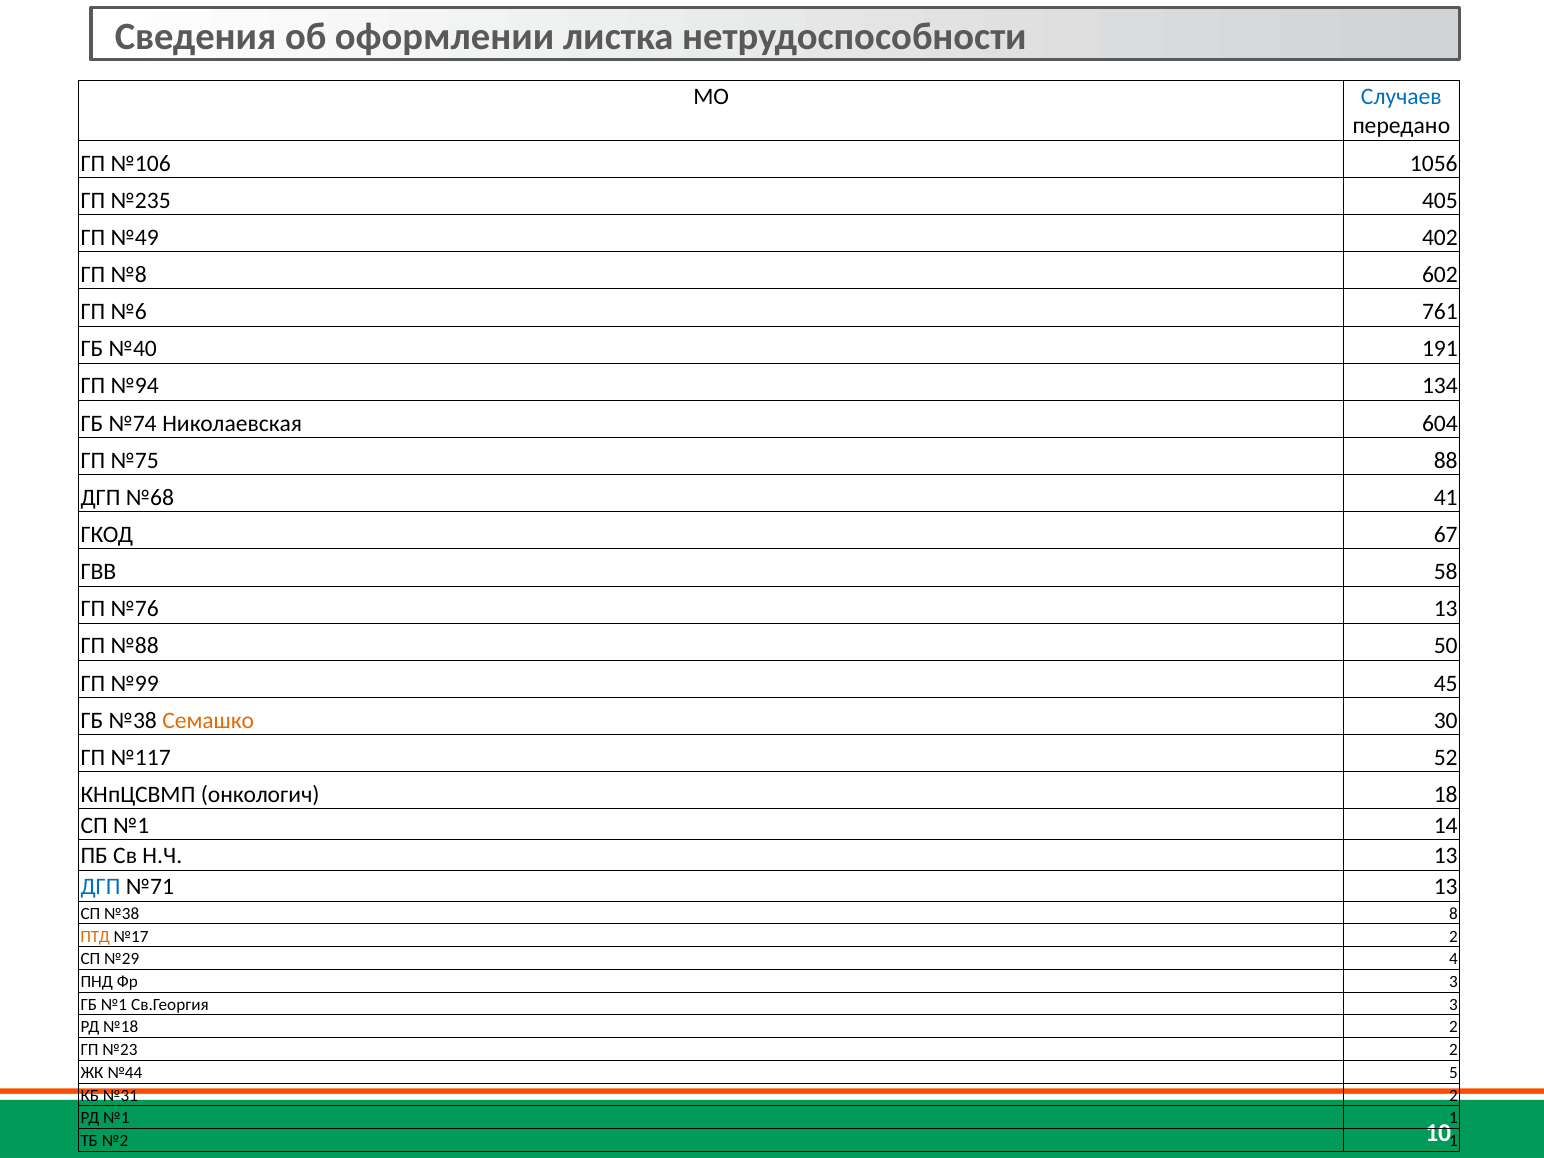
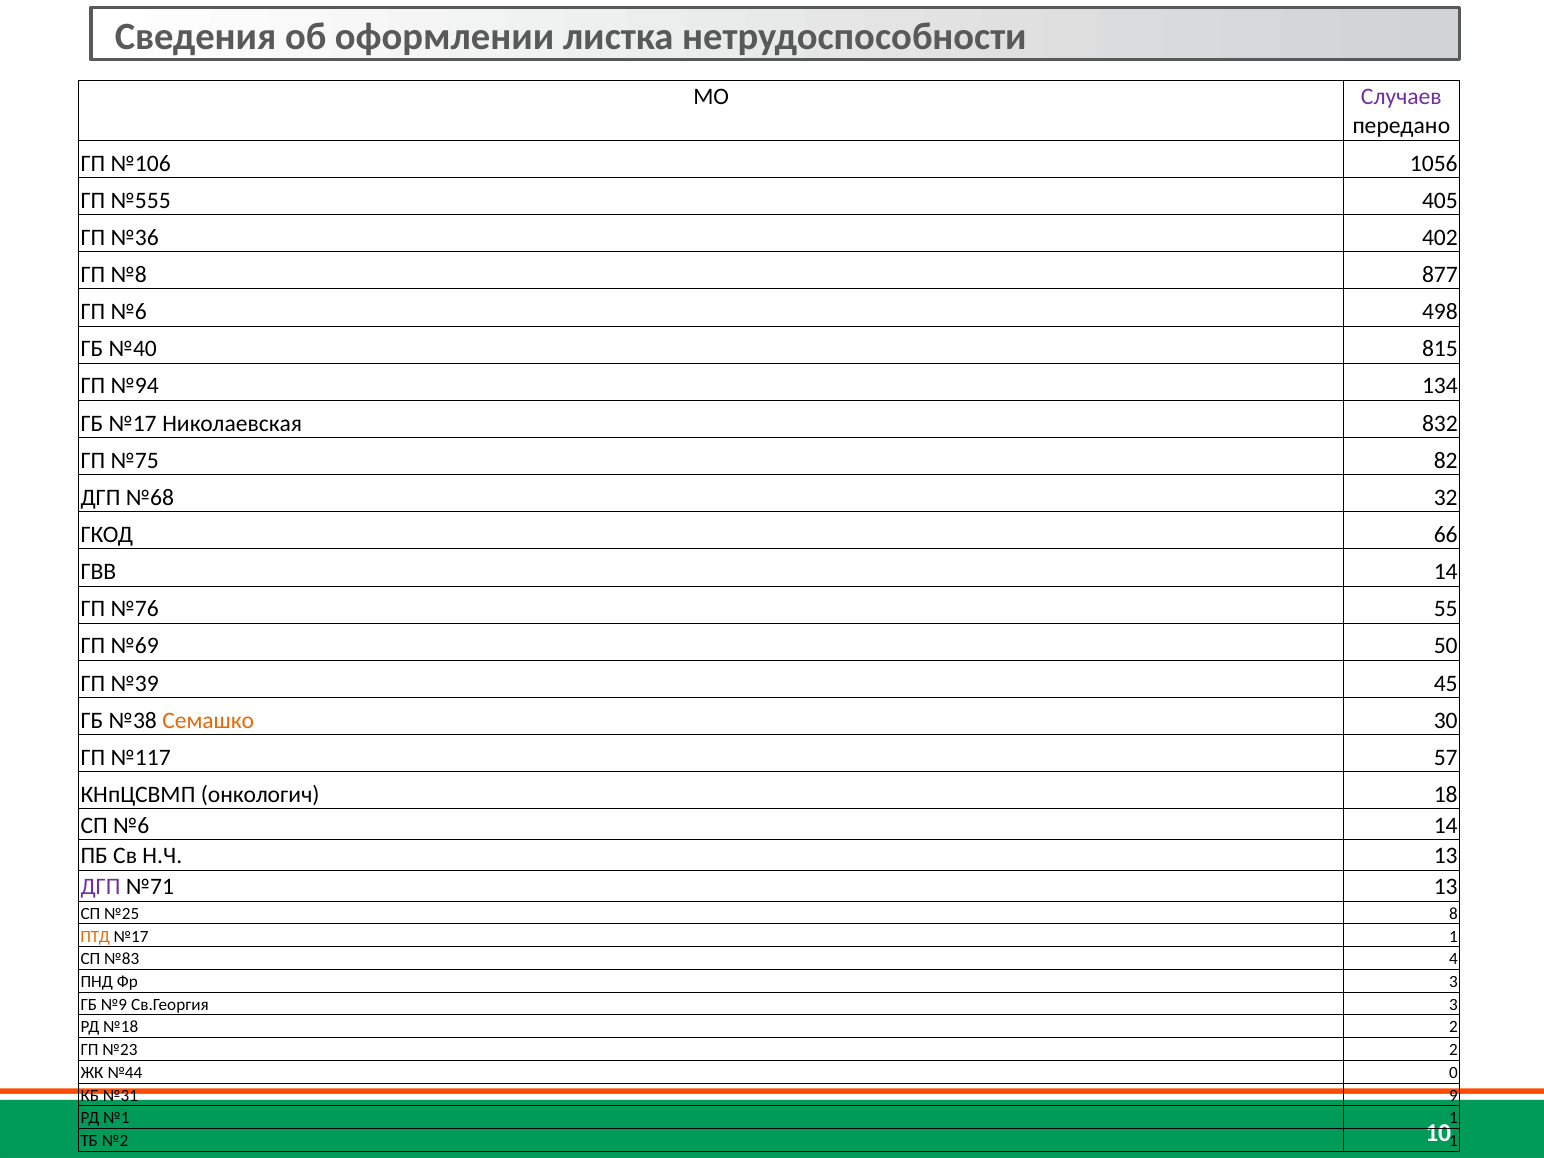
Случаев colour: blue -> purple
№235: №235 -> №555
№49: №49 -> №36
602: 602 -> 877
761: 761 -> 498
191: 191 -> 815
ГБ №74: №74 -> №17
604: 604 -> 832
88: 88 -> 82
41: 41 -> 32
67: 67 -> 66
ГВВ 58: 58 -> 14
№76 13: 13 -> 55
№88: №88 -> №69
№99: №99 -> №39
52: 52 -> 57
СП №1: №1 -> №6
ДГП at (100, 887) colour: blue -> purple
СП №38: №38 -> №25
№17 2: 2 -> 1
№29: №29 -> №83
ГБ №1: №1 -> №9
5: 5 -> 0
№31 2: 2 -> 9
